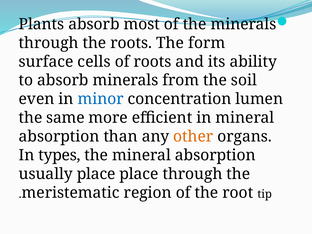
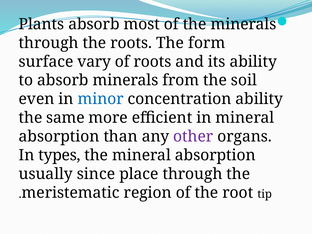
cells: cells -> vary
concentration lumen: lumen -> ability
other colour: orange -> purple
usually place: place -> since
